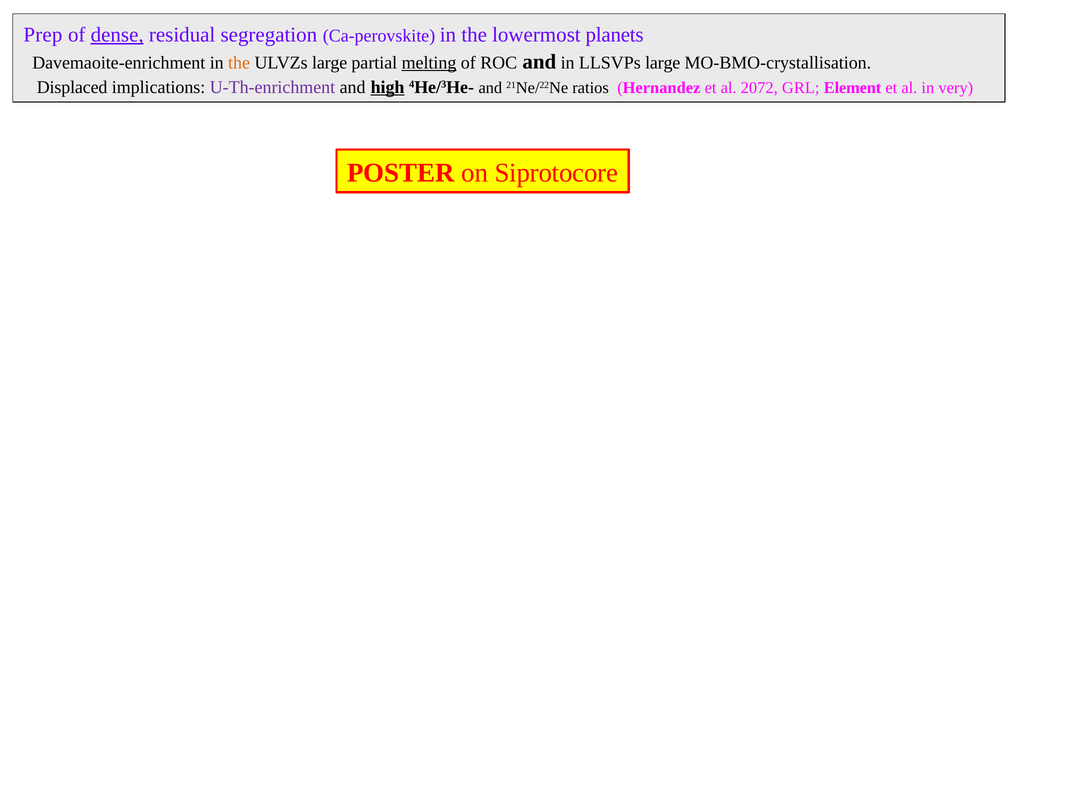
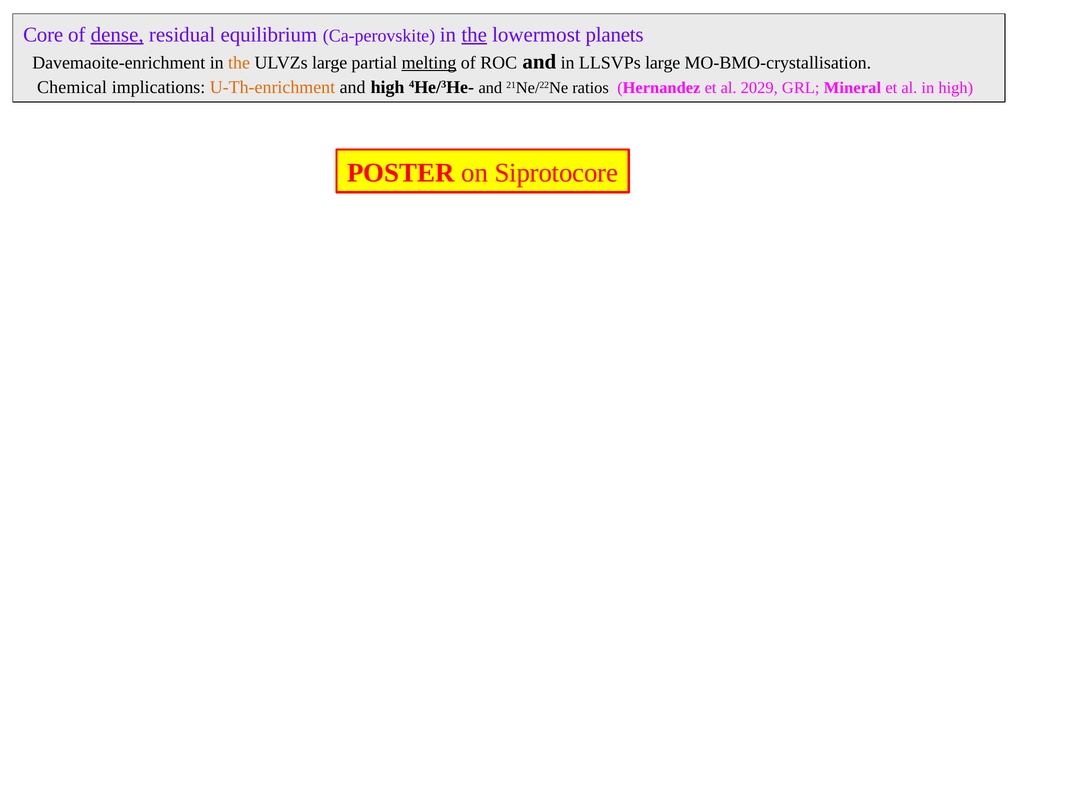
Prep: Prep -> Core
segregation: segregation -> equilibrium
the at (474, 35) underline: none -> present
Displaced: Displaced -> Chemical
U-Th-enrichment colour: purple -> orange
high at (388, 87) underline: present -> none
2072: 2072 -> 2029
Element: Element -> Mineral
in very: very -> high
